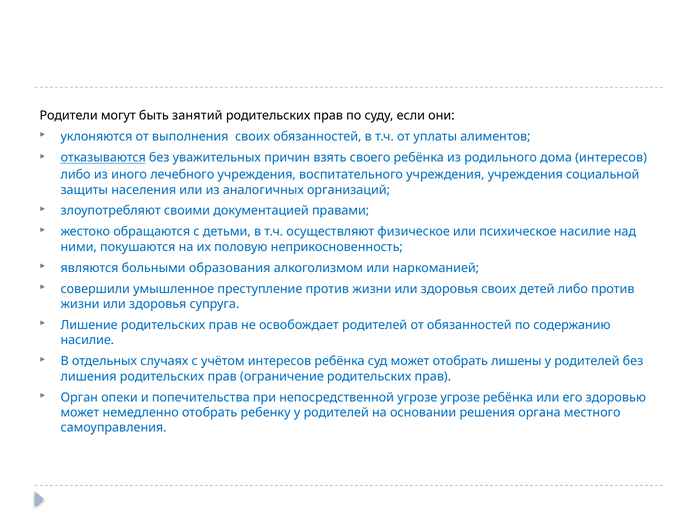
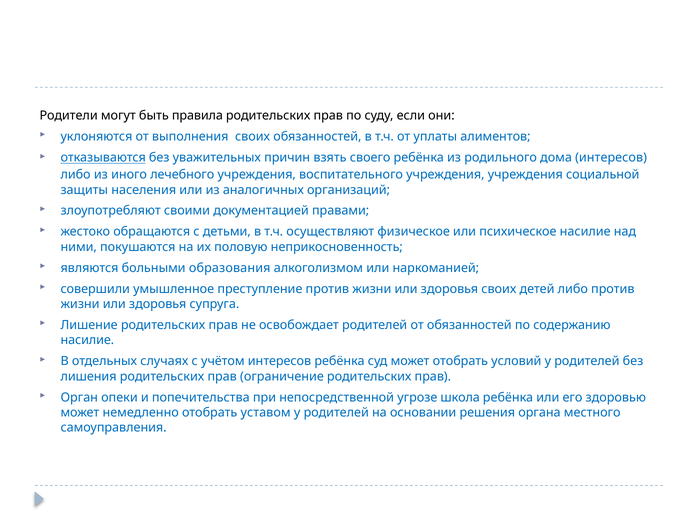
занятий: занятий -> правила
лишены: лишены -> условий
угрозе угрозе: угрозе -> школа
ребенку: ребенку -> уставом
